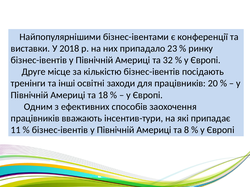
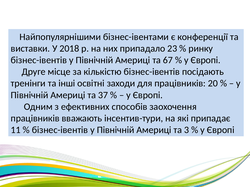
32: 32 -> 67
18: 18 -> 37
8: 8 -> 3
